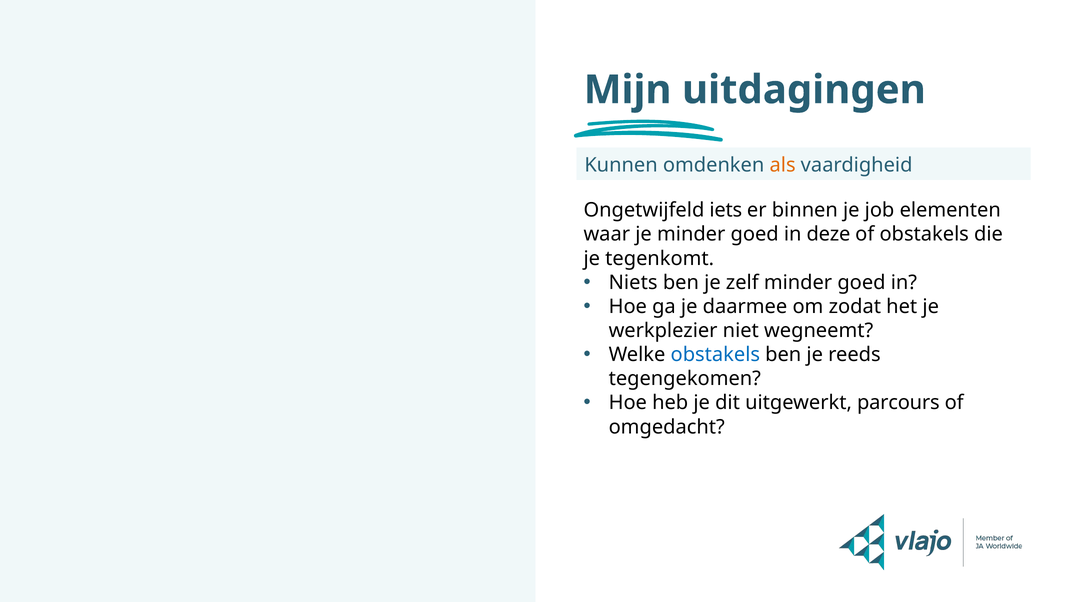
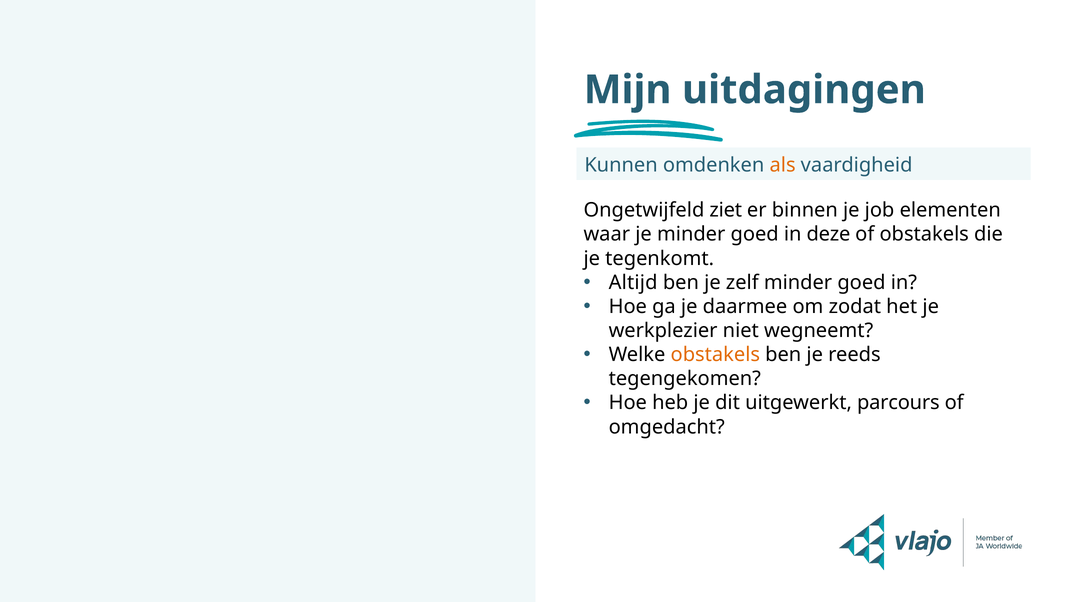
iets: iets -> ziet
Niets: Niets -> Altijd
obstakels at (715, 355) colour: blue -> orange
